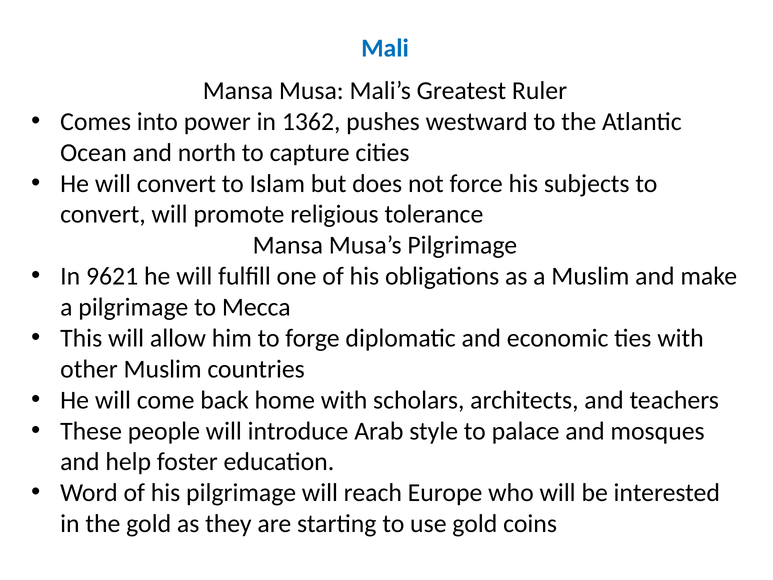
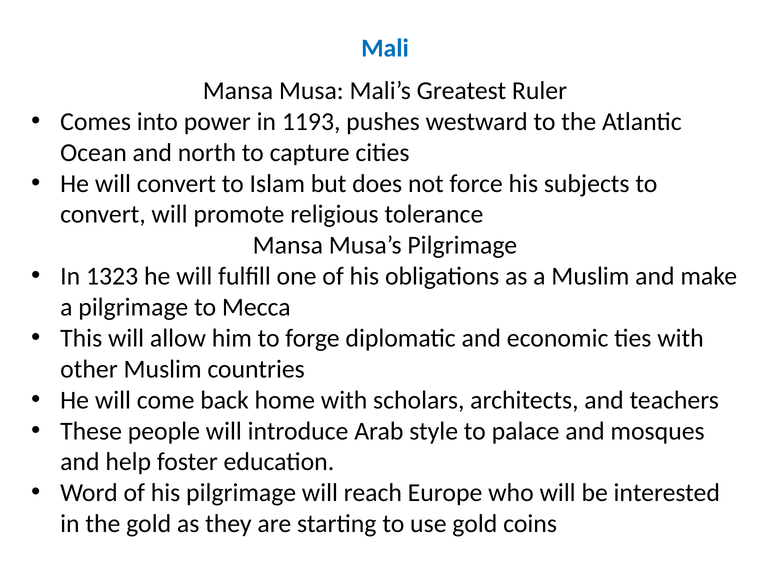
1362: 1362 -> 1193
9621: 9621 -> 1323
